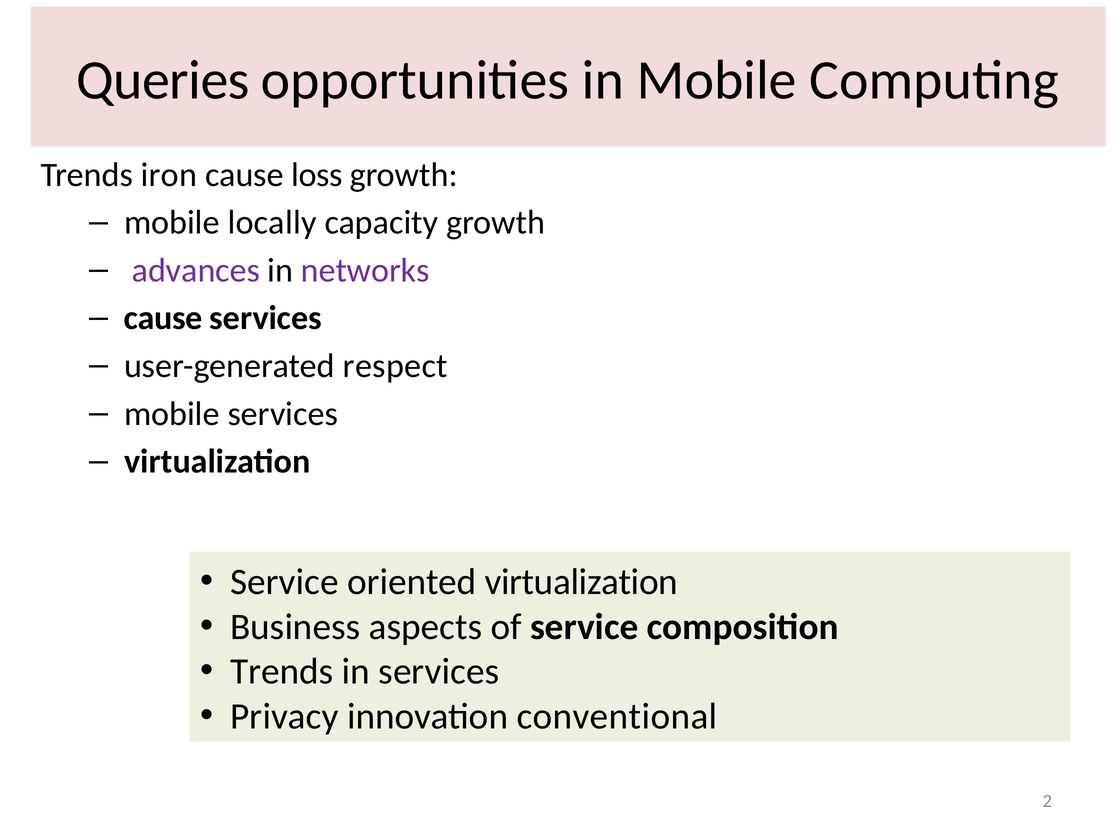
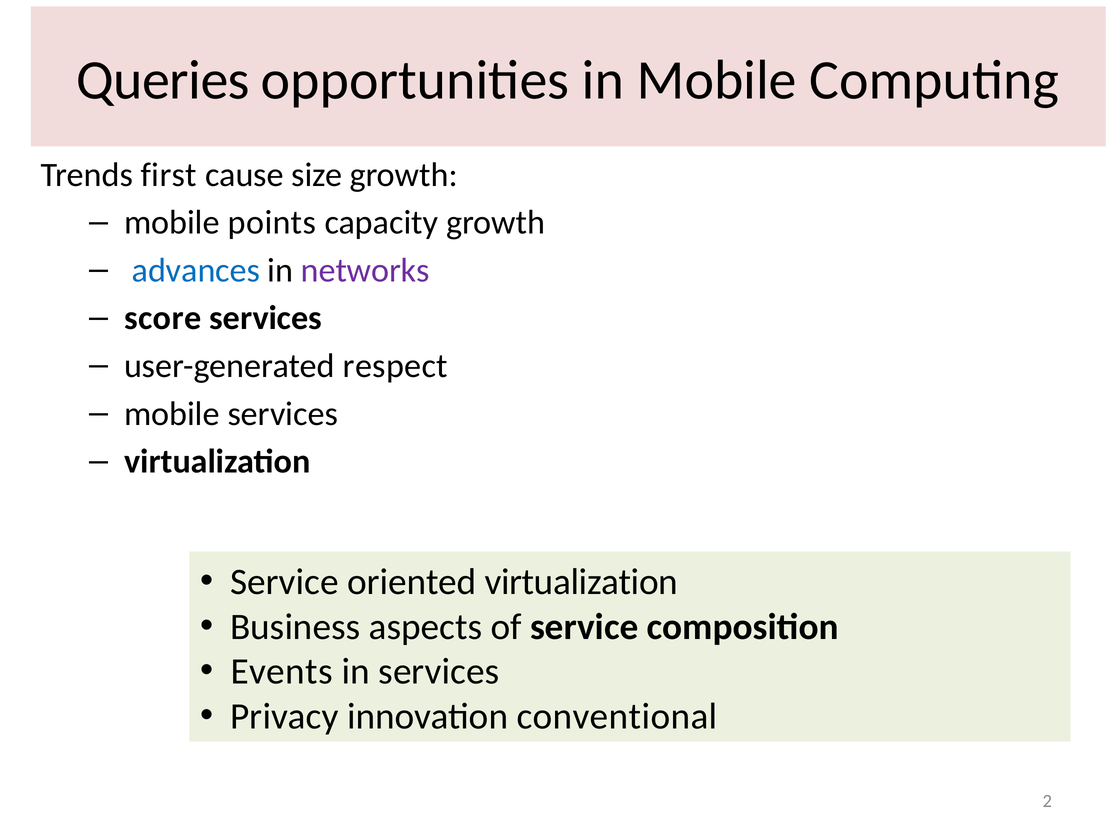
iron: iron -> first
loss: loss -> size
locally: locally -> points
advances colour: purple -> blue
cause at (163, 318): cause -> score
Trends at (282, 672): Trends -> Events
